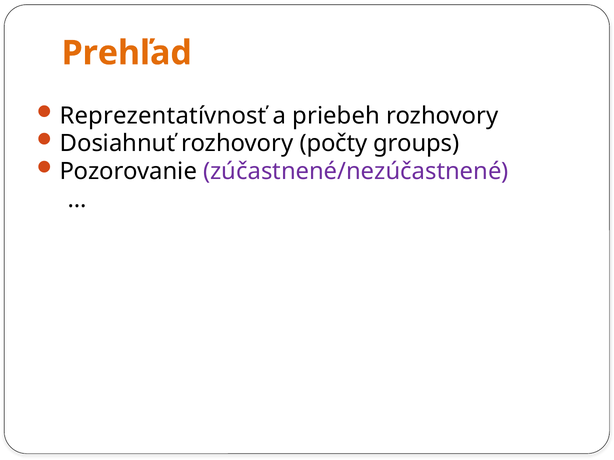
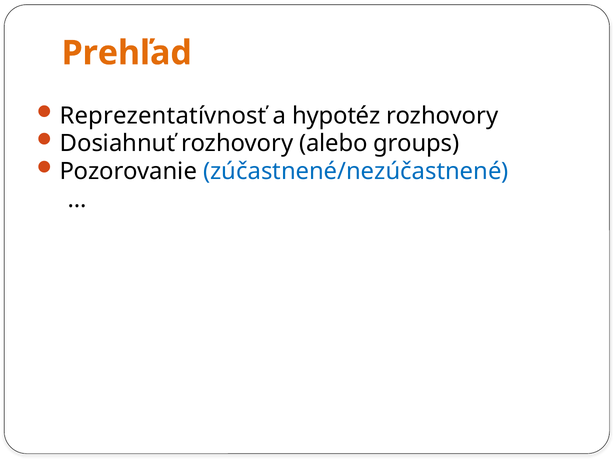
priebeh: priebeh -> hypotéz
počty: počty -> alebo
zúčastnené/nezúčastnené colour: purple -> blue
